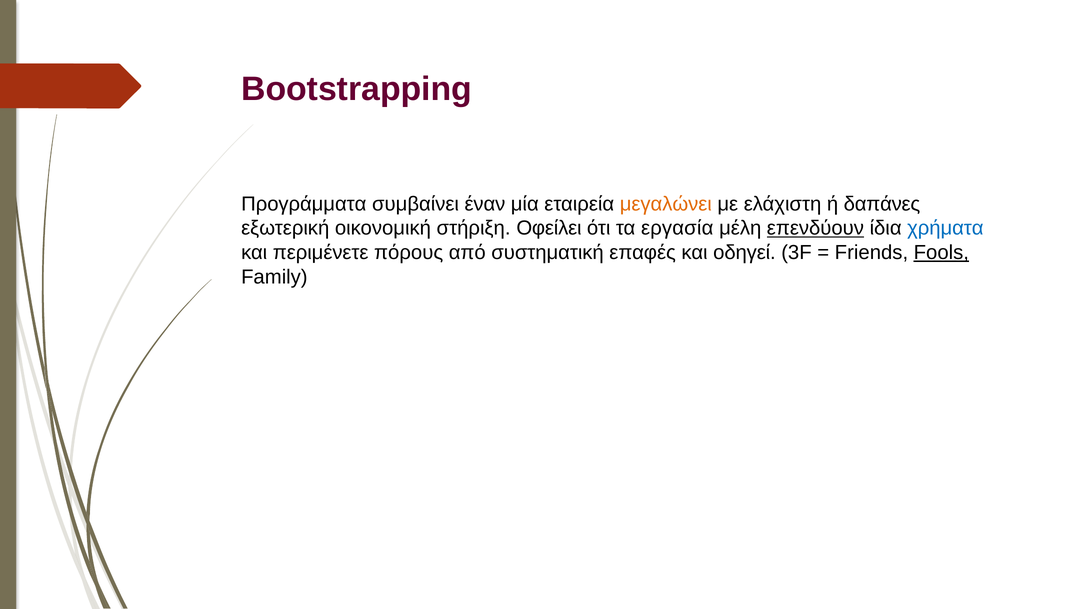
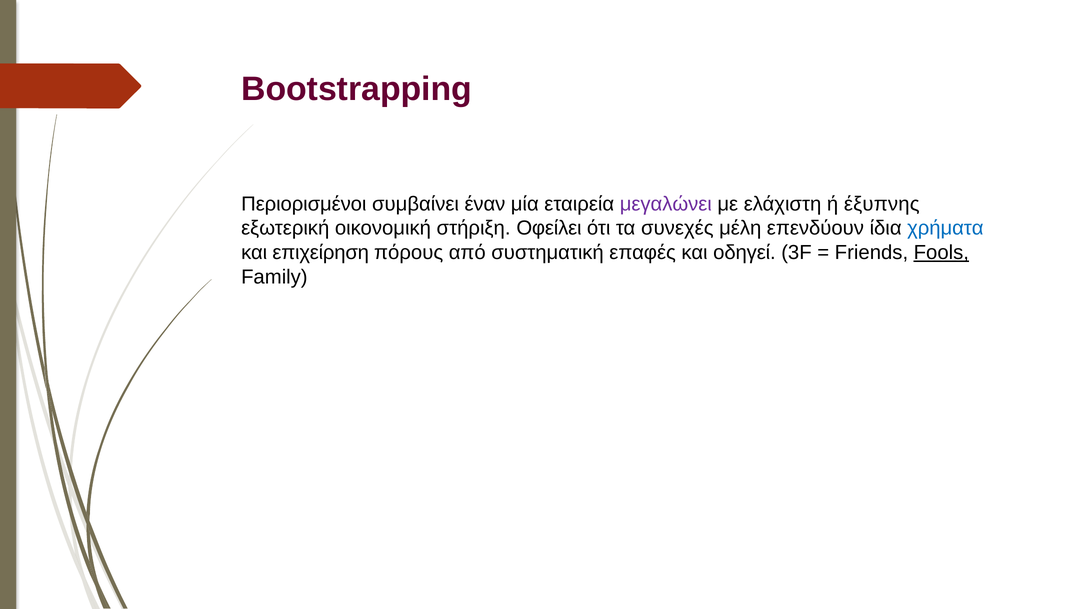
Προγράμματα: Προγράμματα -> Περιορισμένοι
μεγαλώνει colour: orange -> purple
δαπάνες: δαπάνες -> έξυπνης
εργασία: εργασία -> συνεχές
επενδύουν underline: present -> none
περιμένετε: περιμένετε -> επιχείρηση
